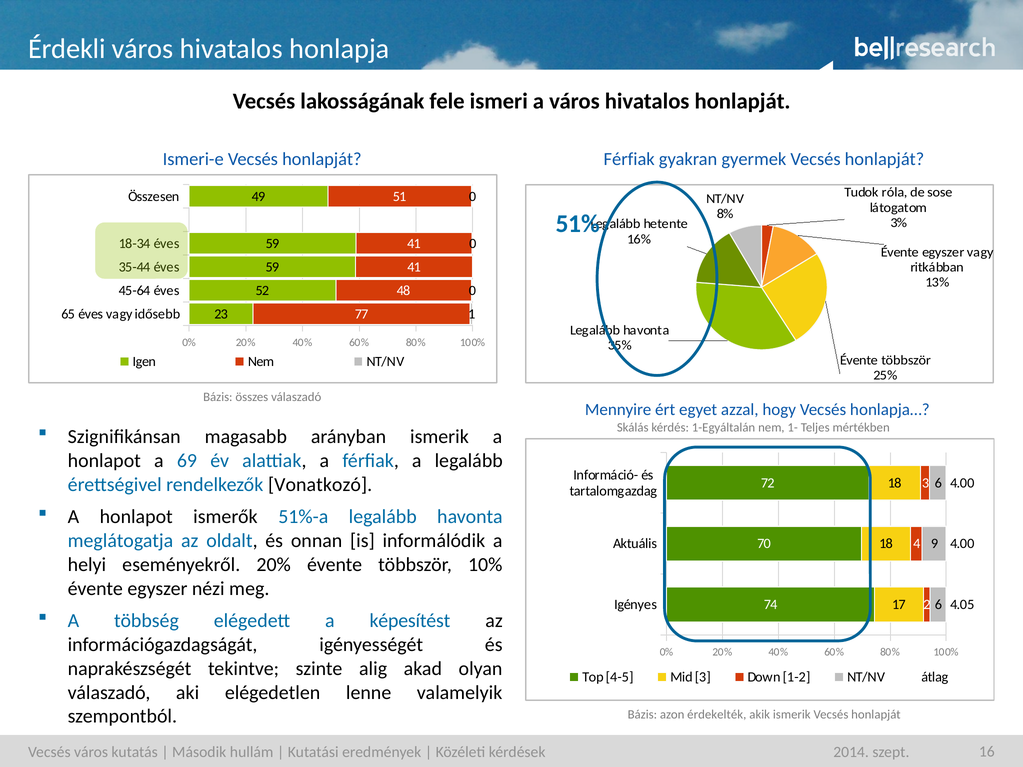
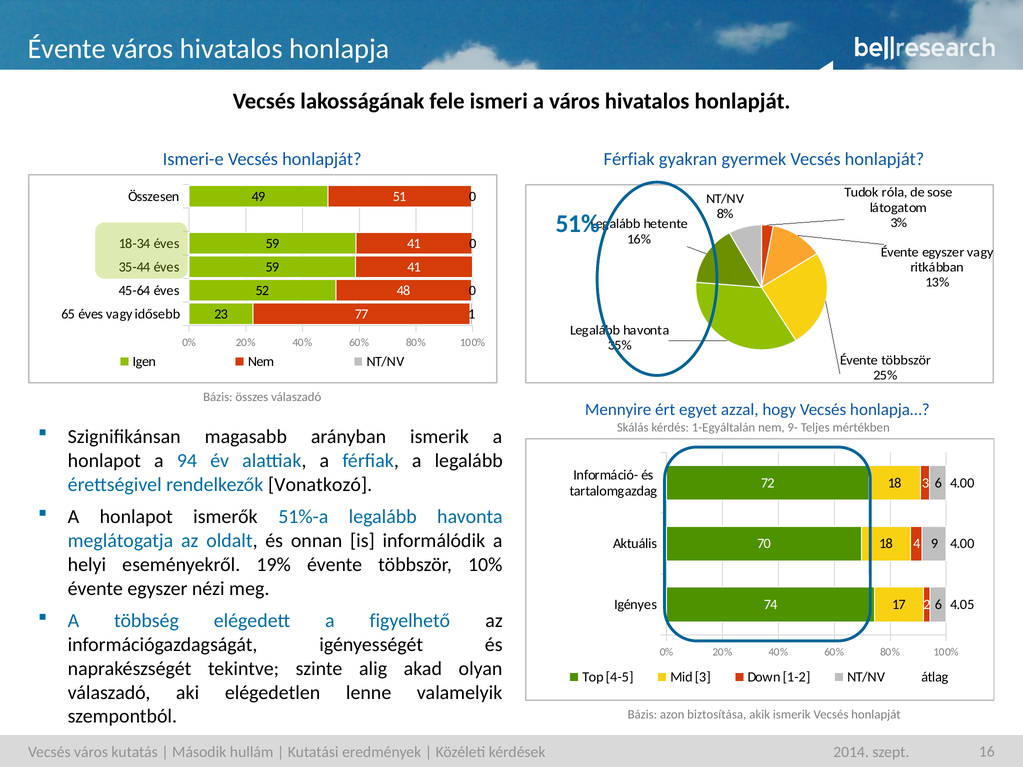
Érdekli at (67, 49): Érdekli -> Évente
1-: 1- -> 9-
69: 69 -> 94
eseményekről 20%: 20% -> 19%
képesítést: képesítést -> figyelhető
érdekelték: érdekelték -> biztosítása
